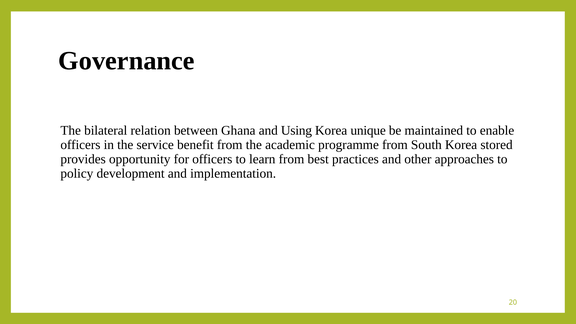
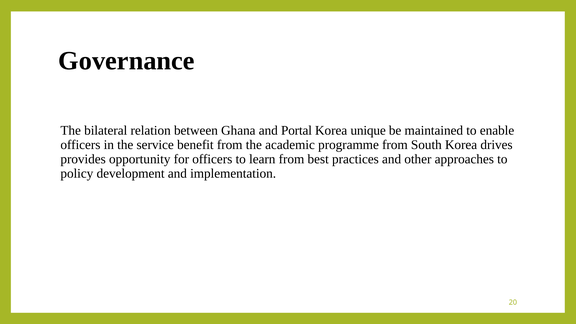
Using: Using -> Portal
stored: stored -> drives
